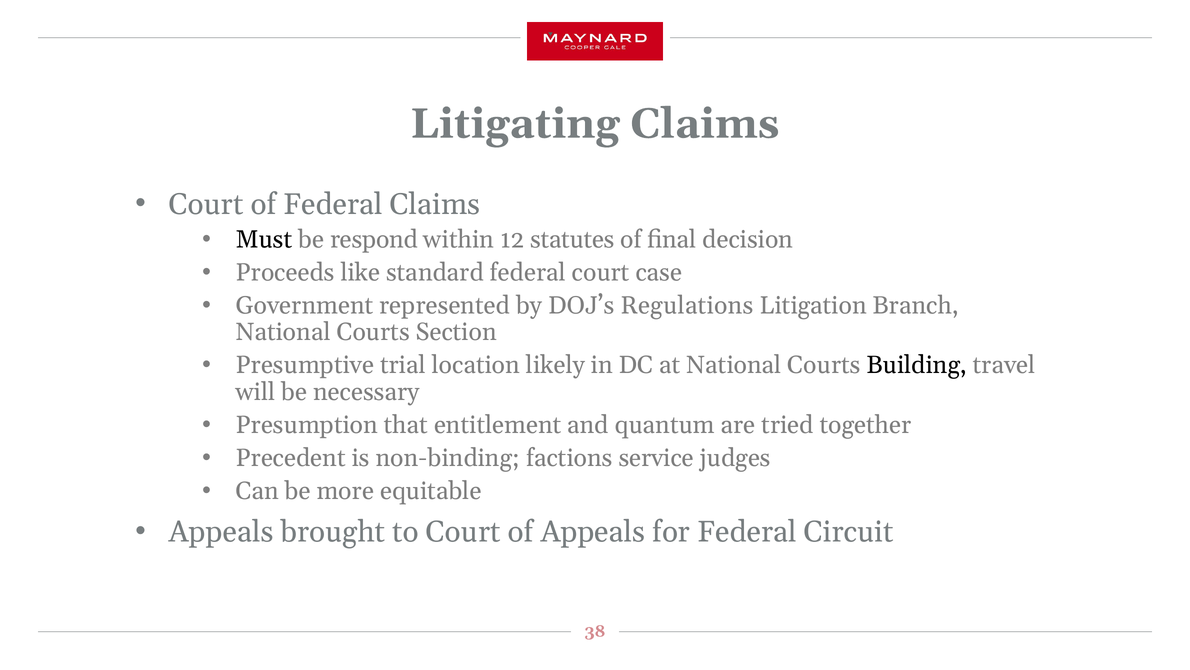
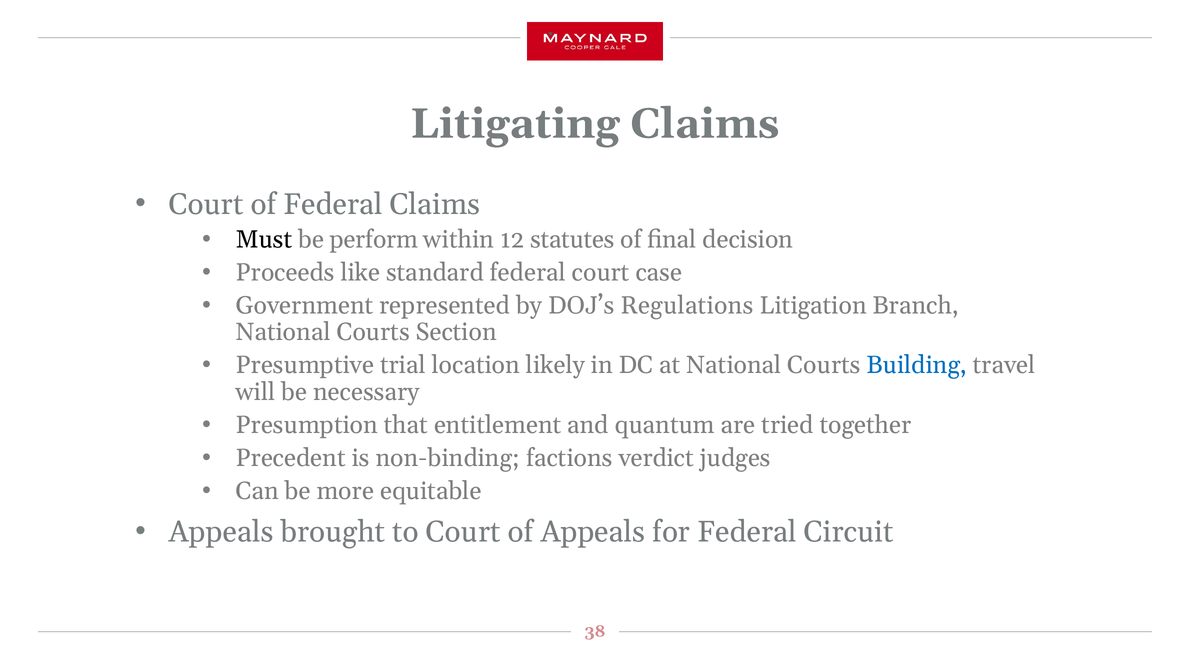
respond: respond -> perform
Building colour: black -> blue
service: service -> verdict
